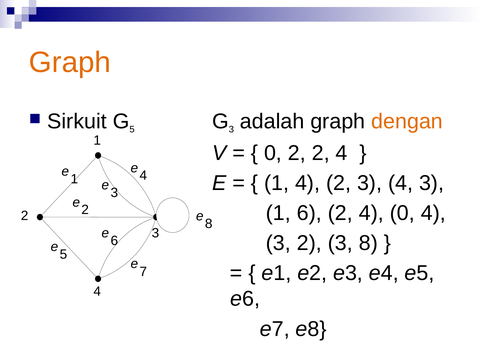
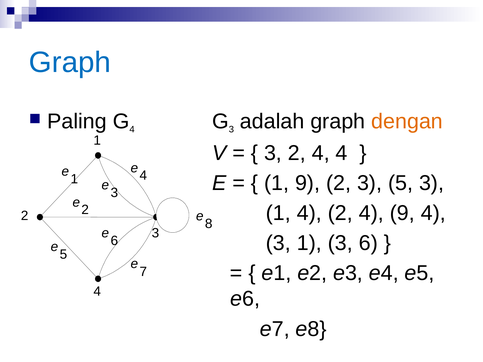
Graph at (70, 62) colour: orange -> blue
Sirkuit: Sirkuit -> Paling
5 at (132, 129): 5 -> 4
0 at (273, 153): 0 -> 3
2 at (321, 153): 2 -> 4
1 4: 4 -> 9
3 4: 4 -> 5
1 6: 6 -> 4
4 0: 0 -> 9
2 at (309, 243): 2 -> 1
3 8: 8 -> 6
